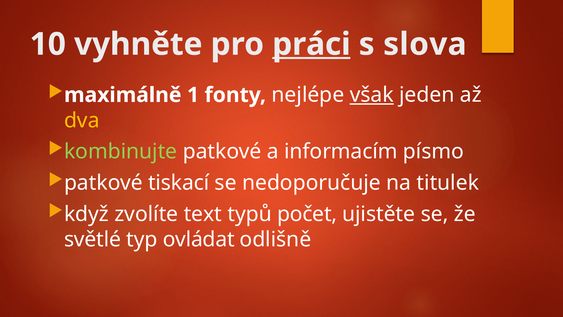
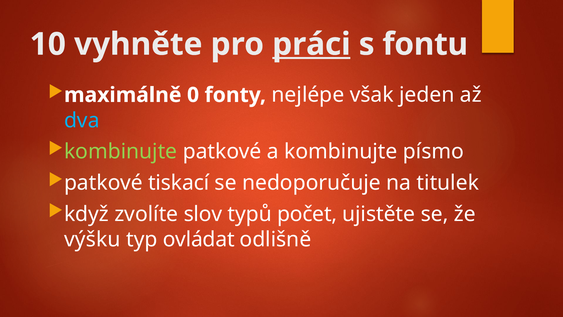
slova: slova -> fontu
1: 1 -> 0
však underline: present -> none
dva colour: yellow -> light blue
a informacím: informacím -> kombinujte
text: text -> slov
světlé: světlé -> výšku
